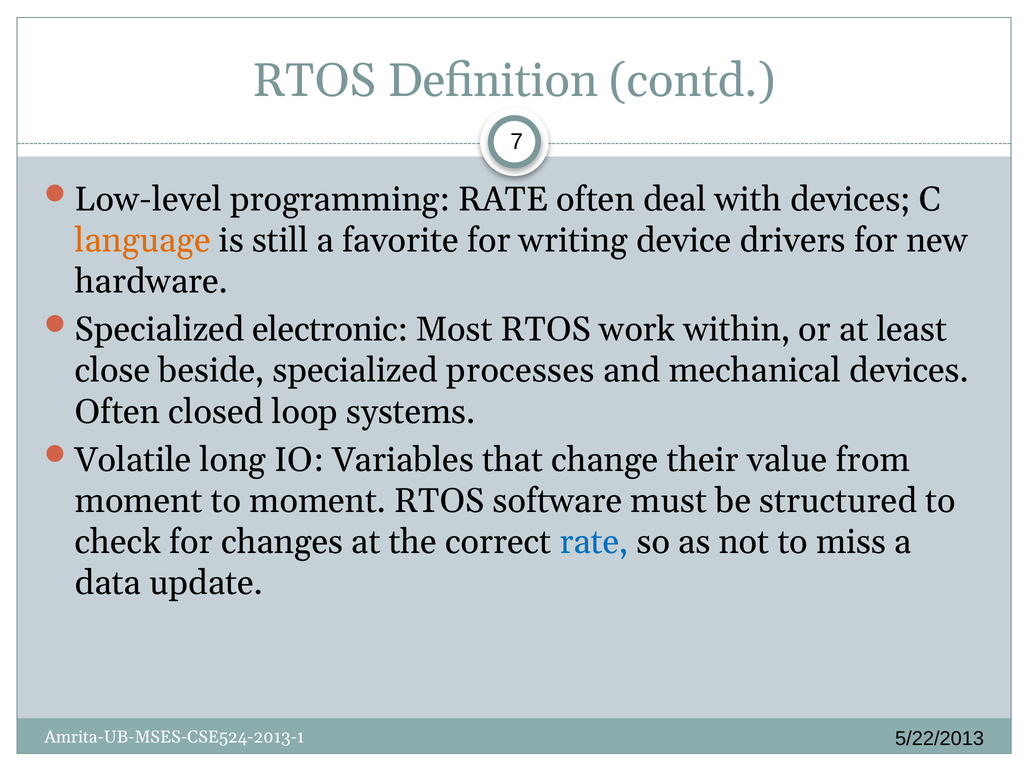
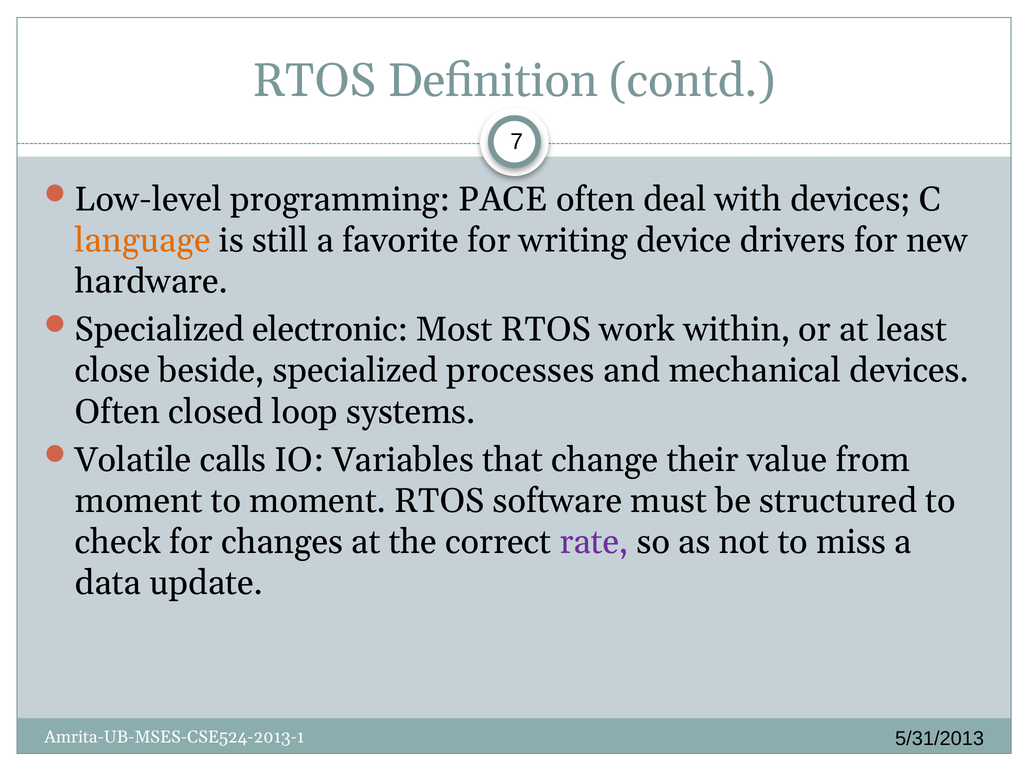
programming RATE: RATE -> PACE
long: long -> calls
rate at (594, 543) colour: blue -> purple
5/22/2013: 5/22/2013 -> 5/31/2013
